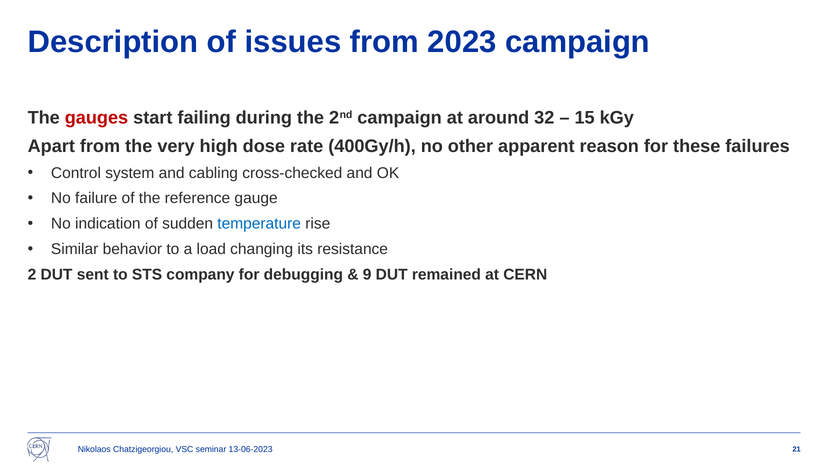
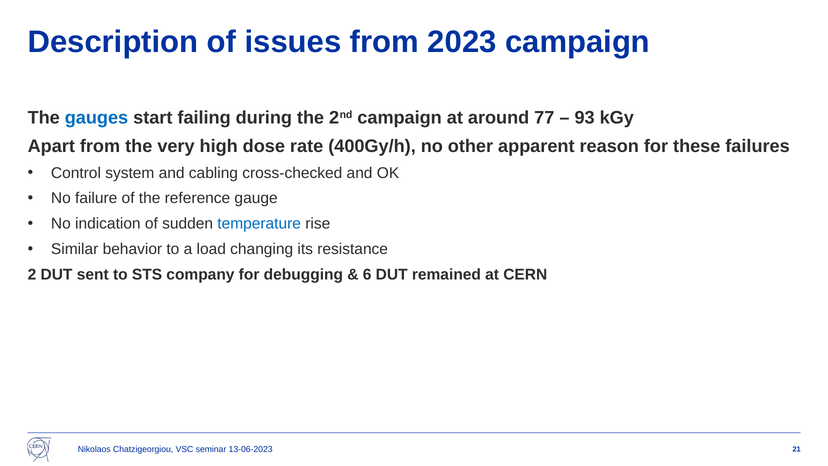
gauges colour: red -> blue
32: 32 -> 77
15: 15 -> 93
9: 9 -> 6
